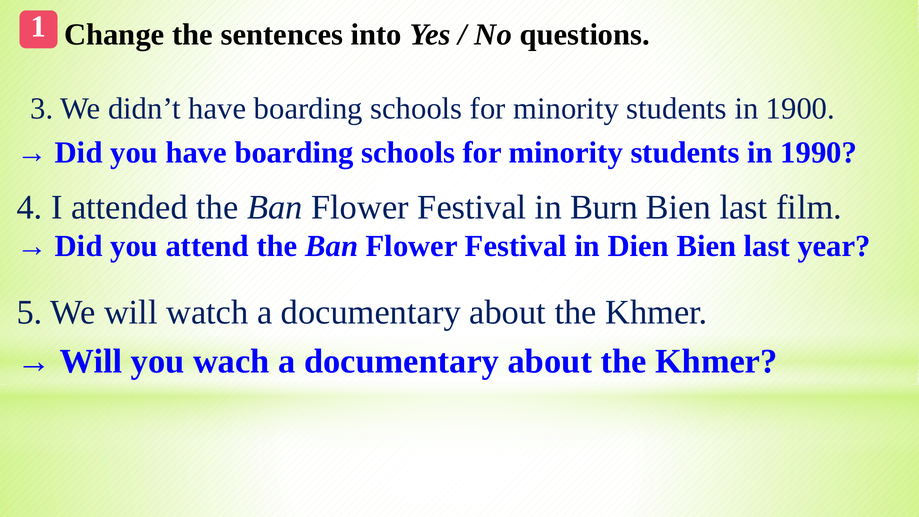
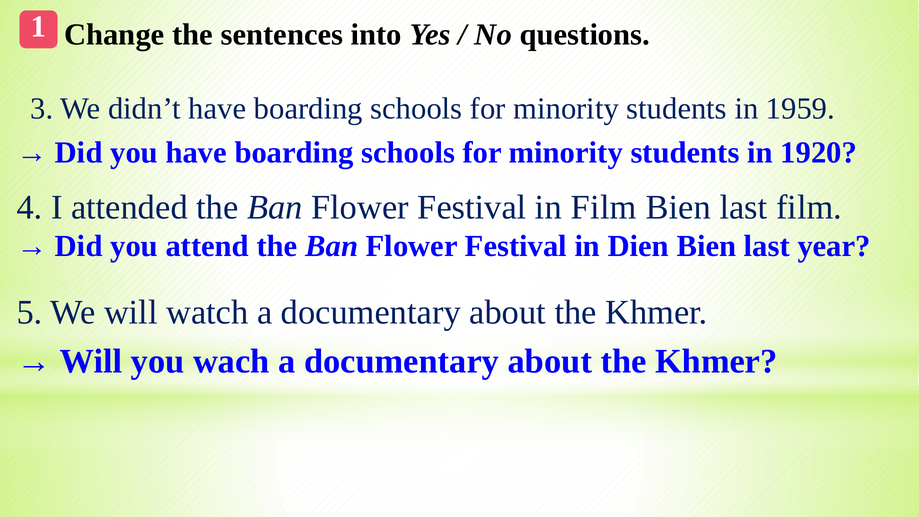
1900: 1900 -> 1959
1990: 1990 -> 1920
in Burn: Burn -> Film
